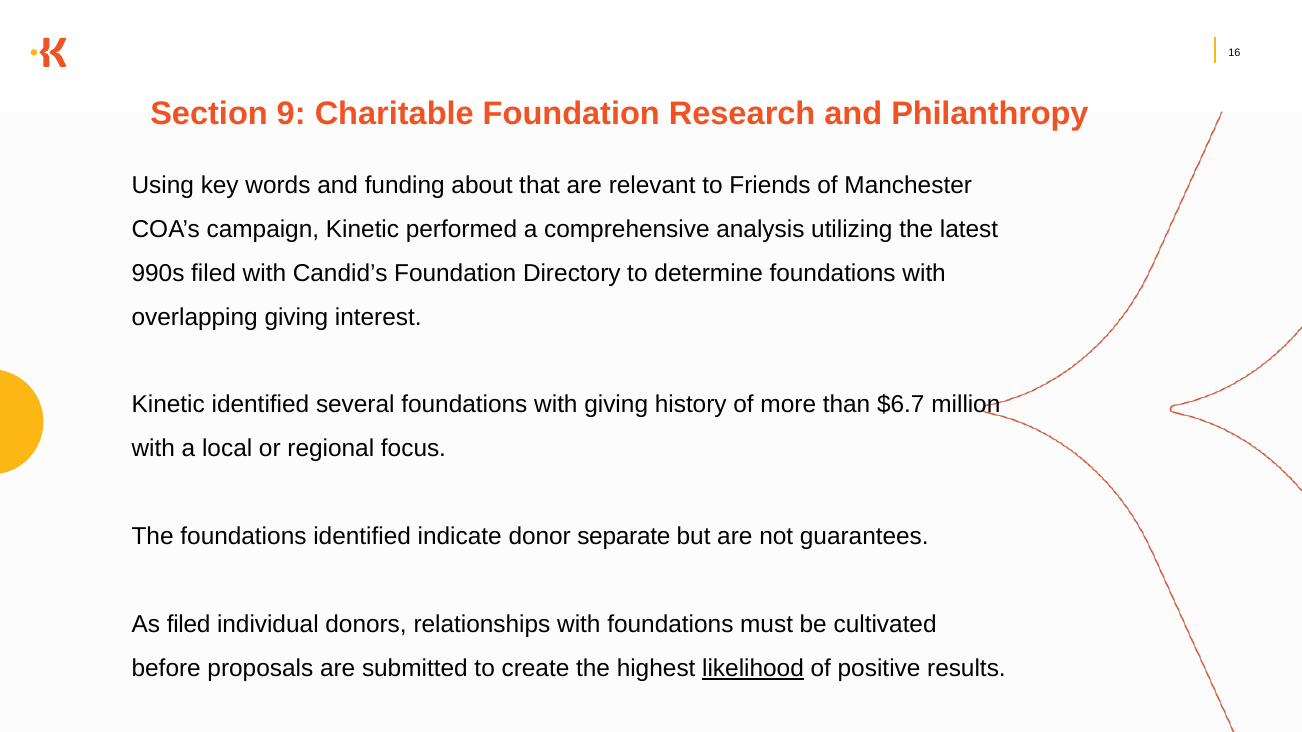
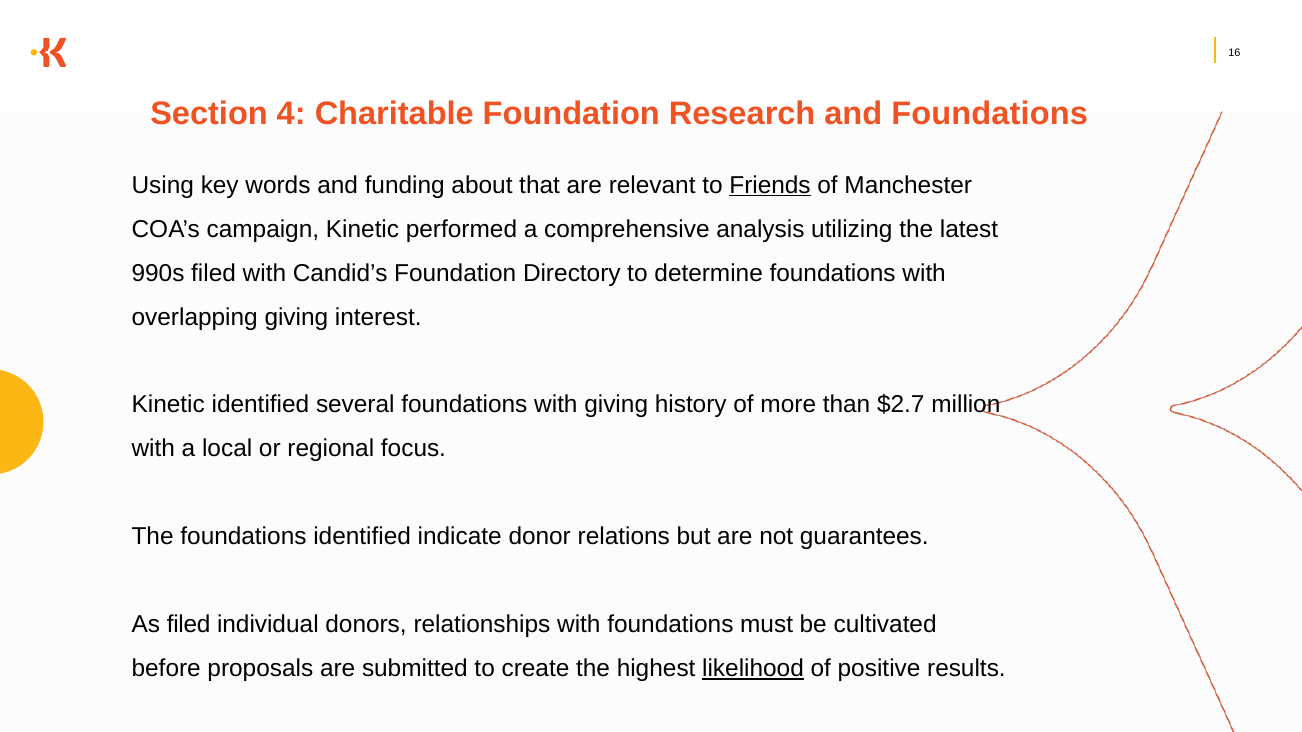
9: 9 -> 4
and Philanthropy: Philanthropy -> Foundations
Friends underline: none -> present
$6.7: $6.7 -> $2.7
separate: separate -> relations
